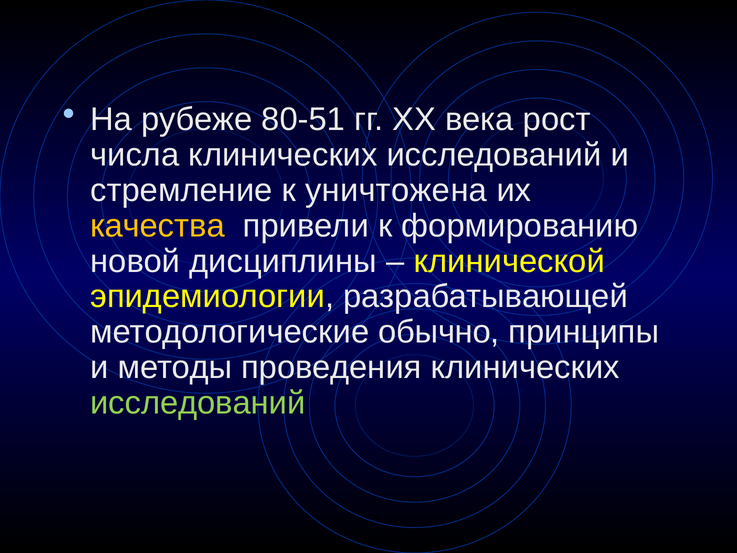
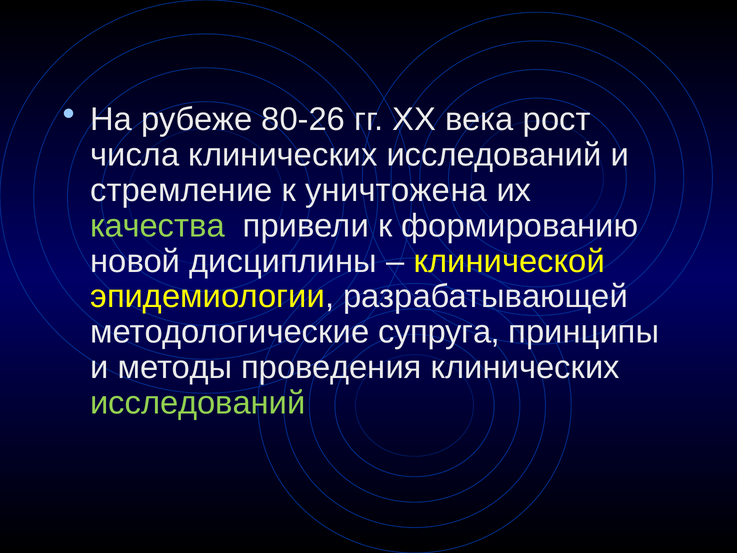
80-51: 80-51 -> 80-26
качества colour: yellow -> light green
обычно: обычно -> супруга
